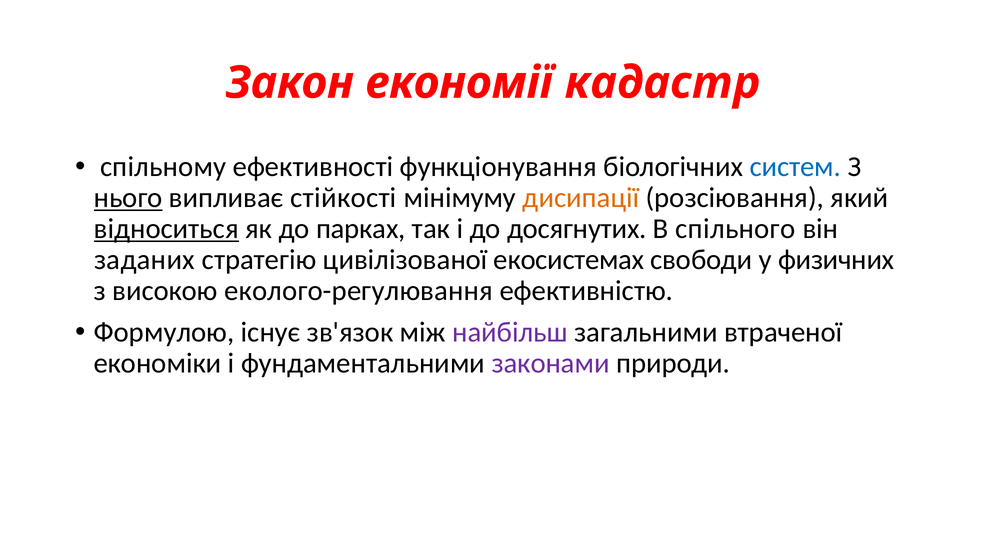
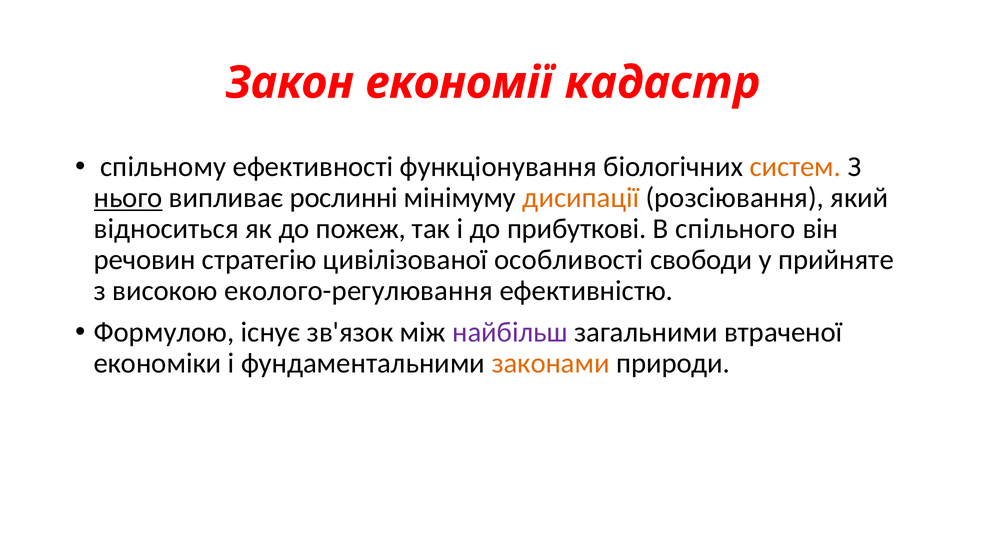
систем colour: blue -> orange
стійкості: стійкості -> рослинні
відноситься underline: present -> none
парках: парках -> пожеж
досягнутих: досягнутих -> прибуткові
заданих: заданих -> речовин
екосистемах: екосистемах -> особливості
физичних: физичних -> прийняте
законами colour: purple -> orange
